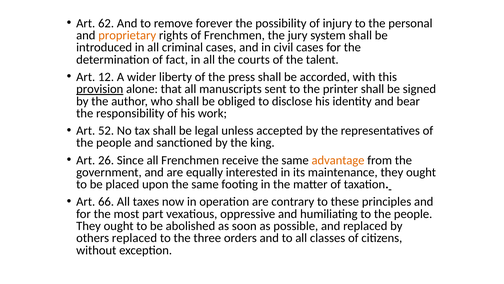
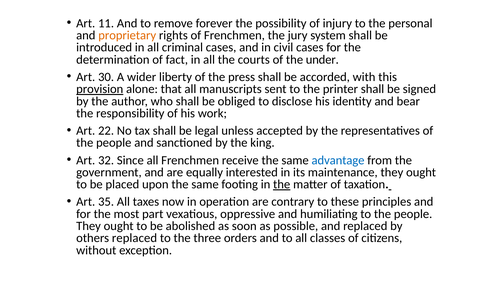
62: 62 -> 11
talent: talent -> under
12: 12 -> 30
52: 52 -> 22
26: 26 -> 32
advantage colour: orange -> blue
the at (282, 184) underline: none -> present
66: 66 -> 35
